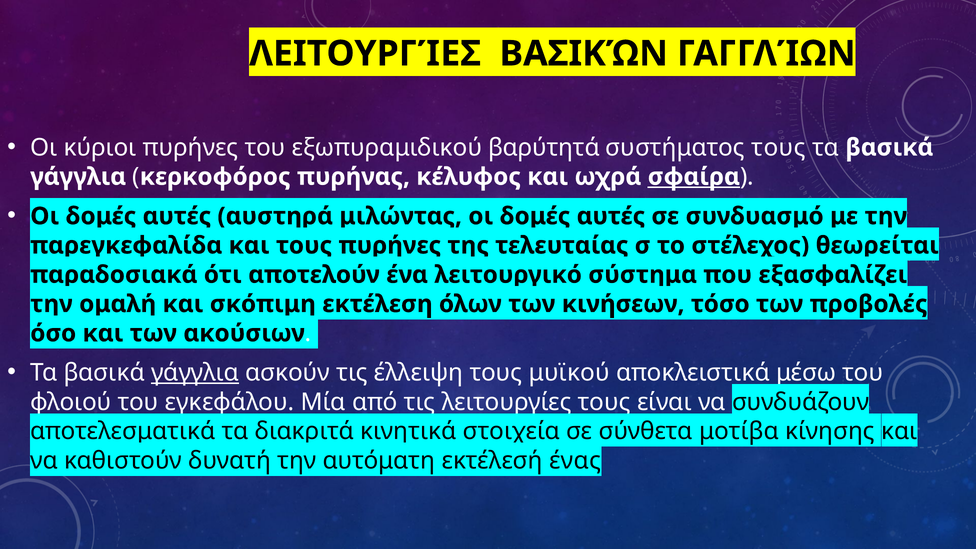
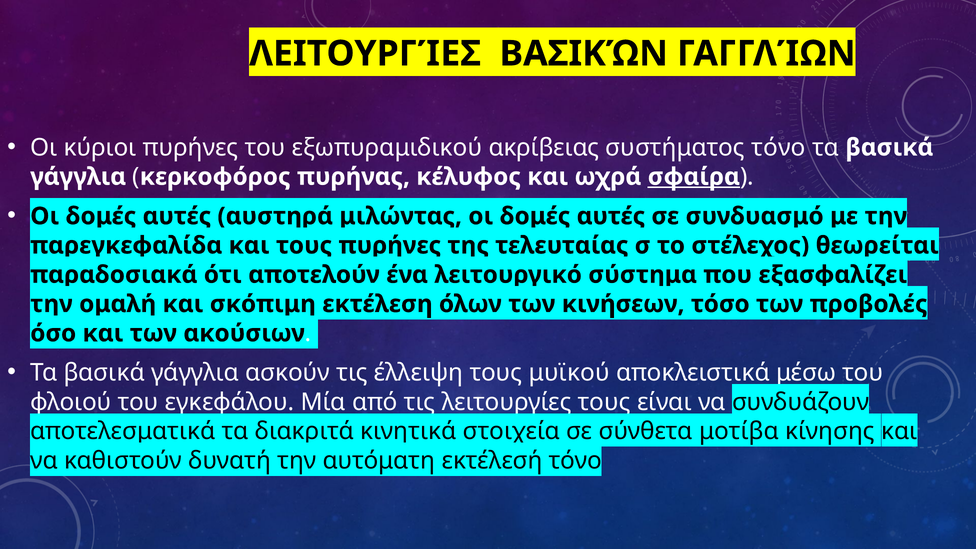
βαρύτητά: βαρύτητά -> ακρίβειας
συστήματος τους: τους -> τόνο
γάγγλια at (195, 373) underline: present -> none
εκτέλεσή ένας: ένας -> τόνο
